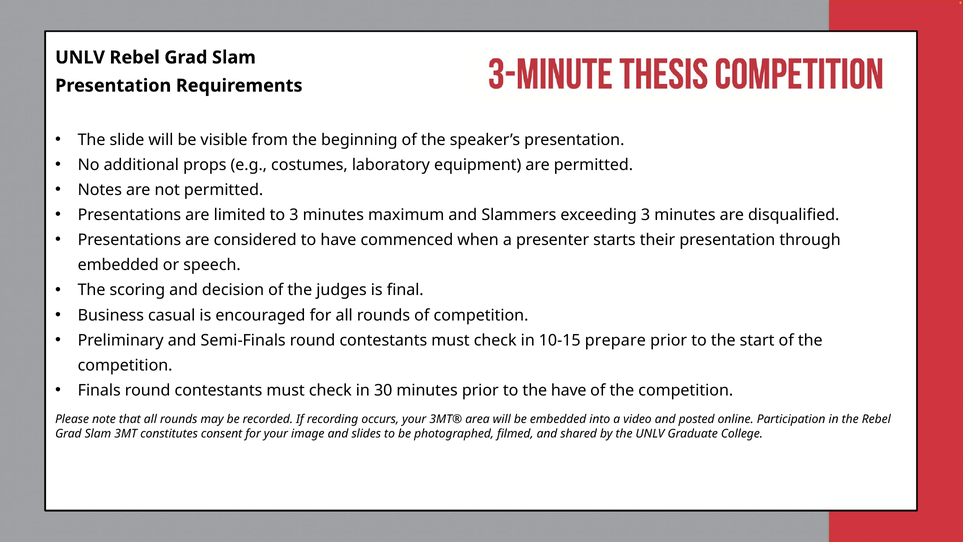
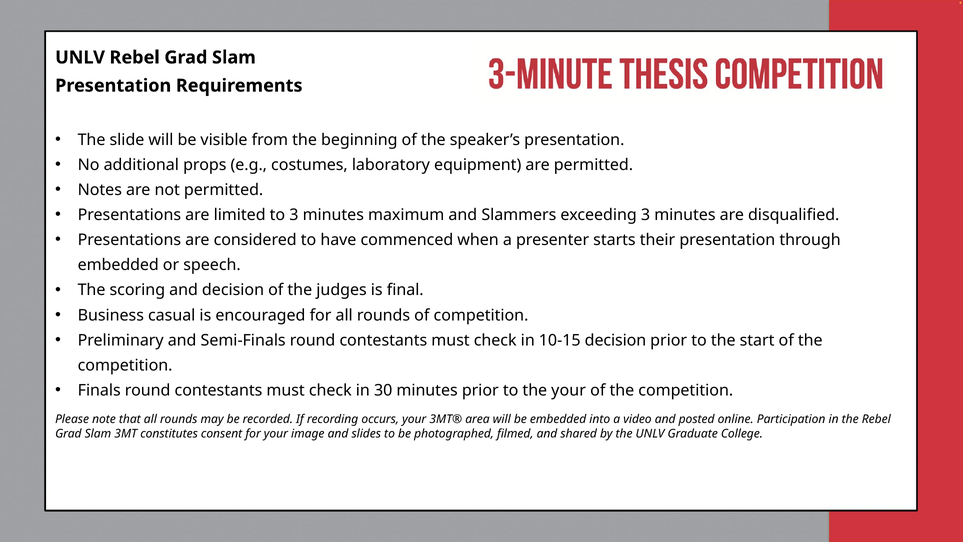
10-15 prepare: prepare -> decision
the have: have -> your
